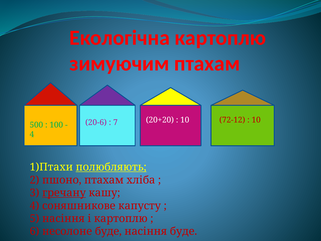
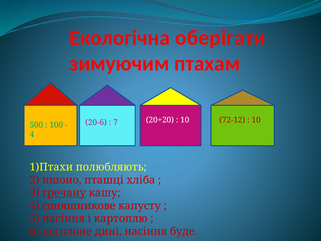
Екологічна картоплю: картоплю -> оберігати
полюбляють underline: present -> none
пшоно птахам: птахам -> пташці
несолоне буде: буде -> дині
